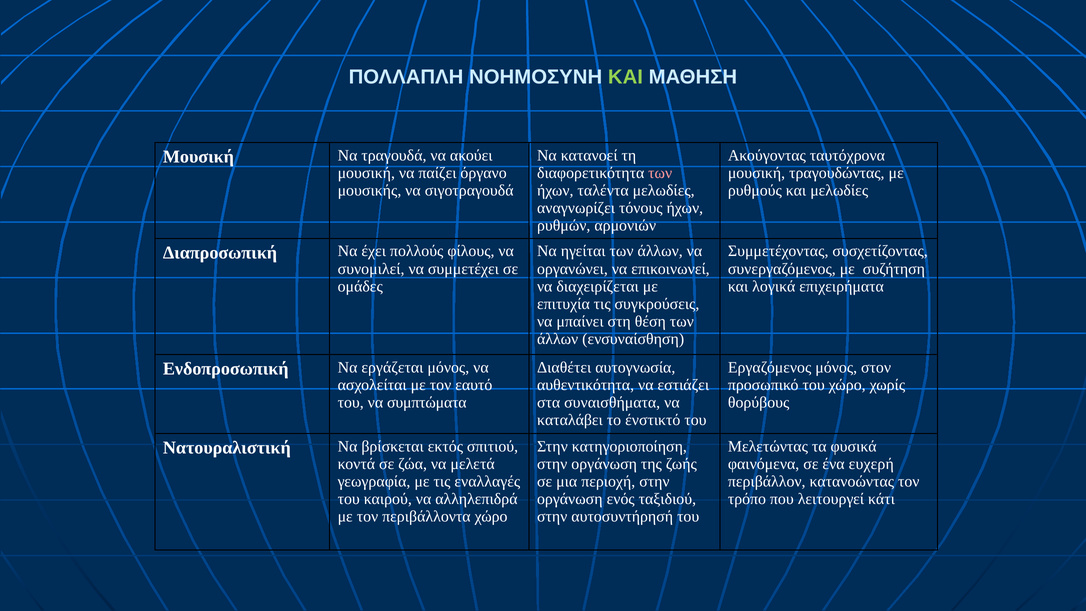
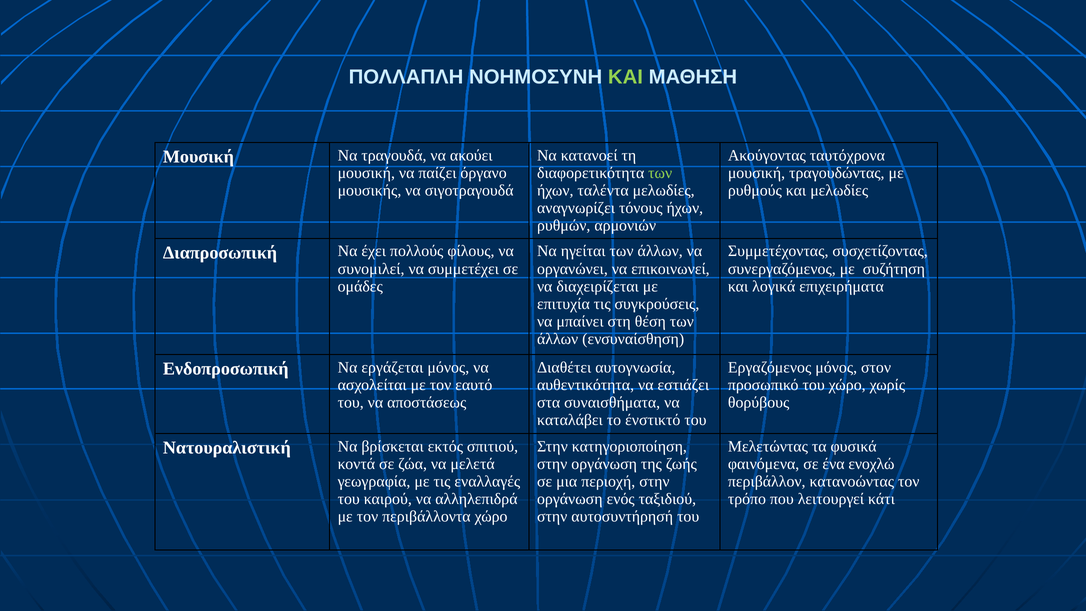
των at (660, 173) colour: pink -> light green
συμπτώματα: συμπτώματα -> αποστάσεως
ευχερή: ευχερή -> ενοχλώ
